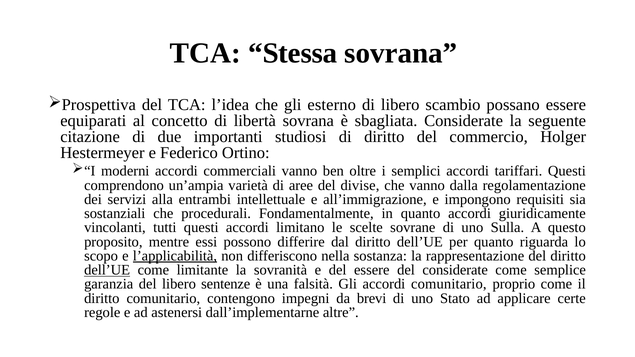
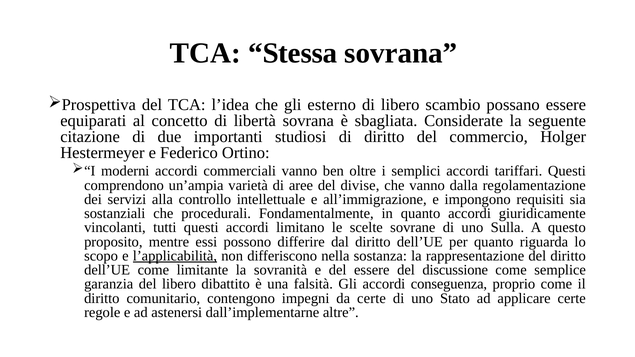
entrambi: entrambi -> controllo
dell’UE at (107, 270) underline: present -> none
del considerate: considerate -> discussione
sentenze: sentenze -> dibattito
accordi comunitario: comunitario -> conseguenza
da brevi: brevi -> certe
